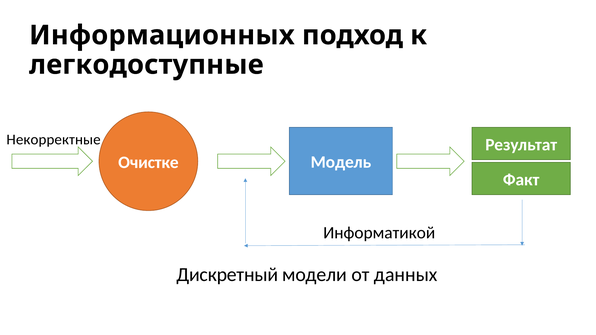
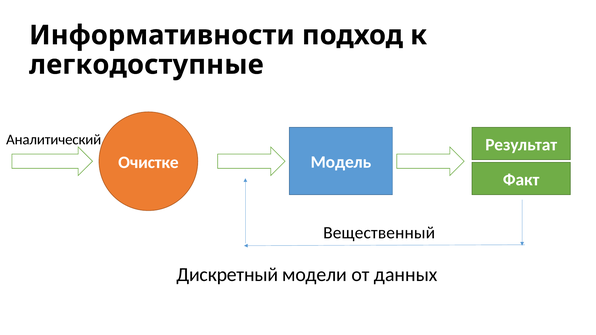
Информационных: Информационных -> Информативности
Некорректные: Некорректные -> Аналитический
Информатикой: Информатикой -> Вещественный
